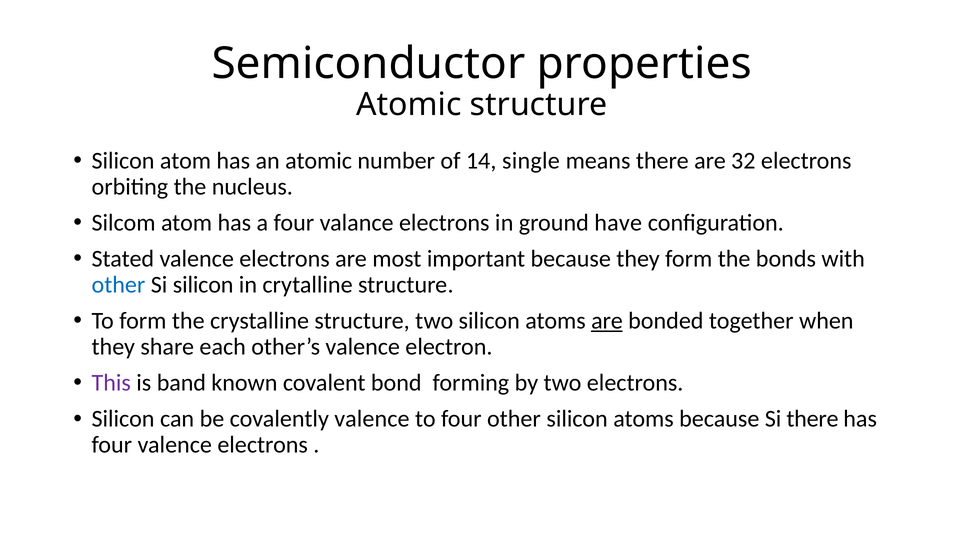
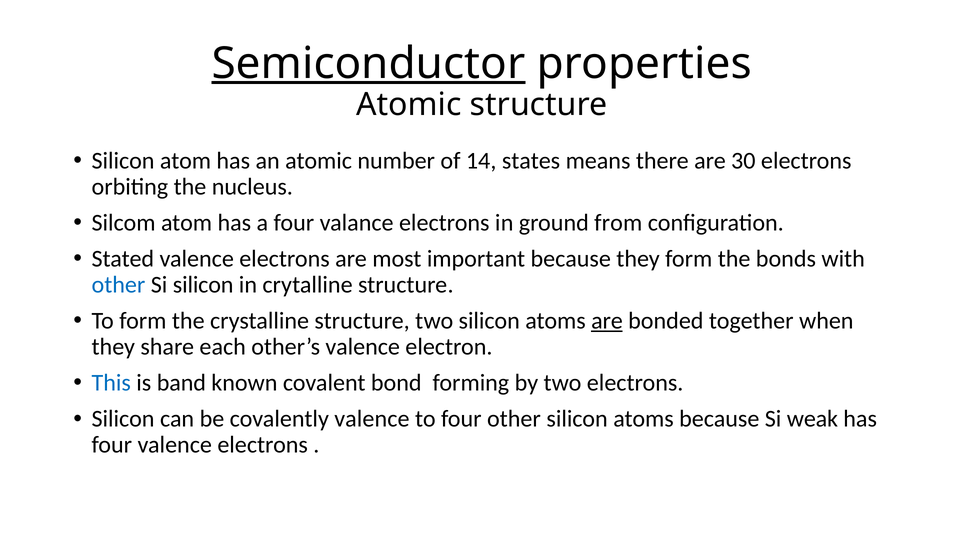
Semiconductor underline: none -> present
single: single -> states
32: 32 -> 30
have: have -> from
This colour: purple -> blue
Si there: there -> weak
